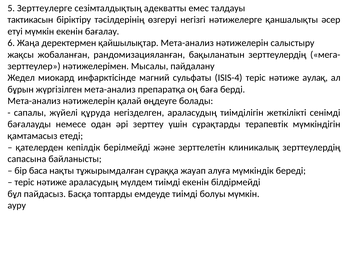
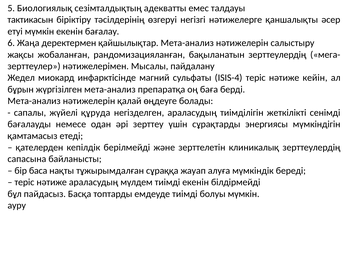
Зерттеулерге: Зерттеулерге -> Биологиялық
аулақ: аулақ -> кейін
терапевтік: терапевтік -> энергиясы
